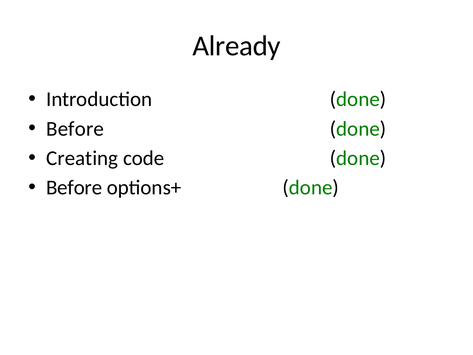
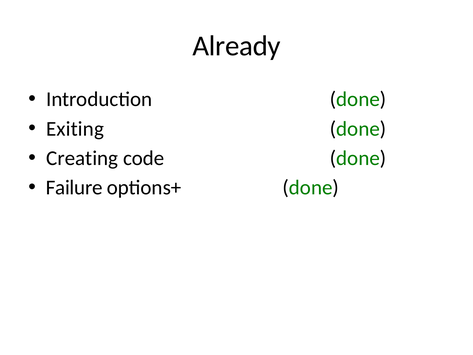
Before at (75, 129): Before -> Exiting
Before at (74, 188): Before -> Failure
